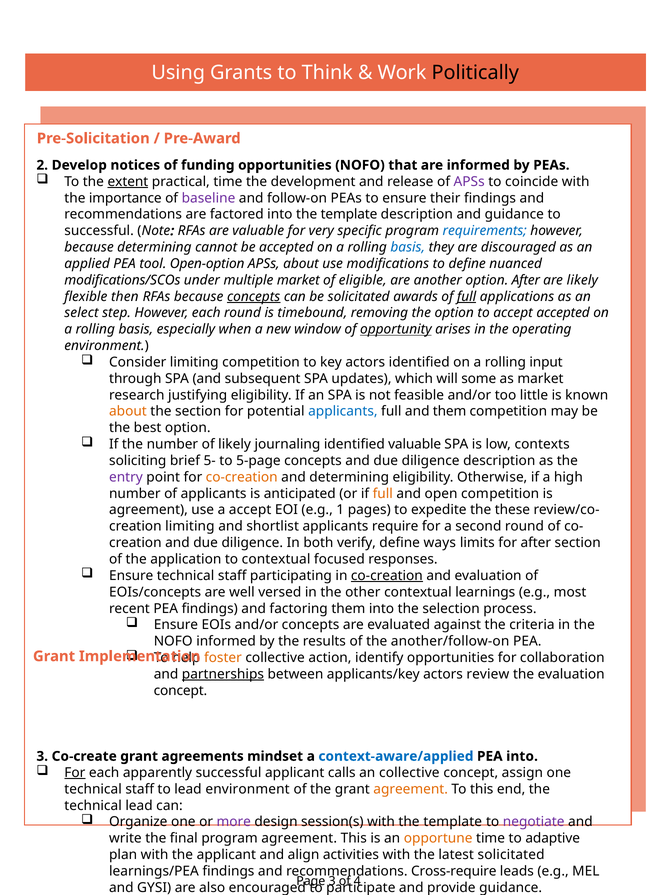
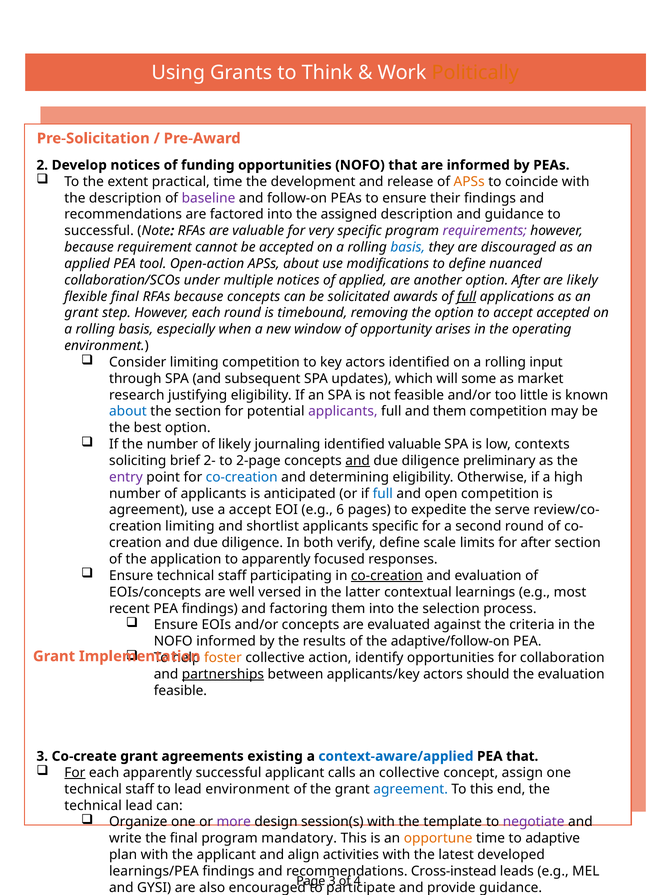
Politically colour: black -> orange
extent underline: present -> none
APSs at (469, 182) colour: purple -> orange
the importance: importance -> description
into the template: template -> assigned
requirements colour: blue -> purple
because determining: determining -> requirement
Open-option: Open-option -> Open-action
modifications/SCOs: modifications/SCOs -> collaboration/SCOs
multiple market: market -> notices
of eligible: eligible -> applied
flexible then: then -> final
concepts at (254, 296) underline: present -> none
select at (81, 313): select -> grant
opportunity underline: present -> none
about at (128, 411) colour: orange -> blue
applicants at (343, 411) colour: blue -> purple
5-: 5- -> 2-
5-page: 5-page -> 2-page
and at (358, 461) underline: none -> present
diligence description: description -> preliminary
co-creation at (242, 477) colour: orange -> blue
full at (383, 493) colour: orange -> blue
1: 1 -> 6
these: these -> serve
applicants require: require -> specific
ways: ways -> scale
to contextual: contextual -> apparently
other: other -> latter
another/follow-on: another/follow-on -> adaptive/follow-on
review: review -> should
concept at (180, 690): concept -> feasible
mindset: mindset -> existing
PEA into: into -> that
agreement at (411, 789) colour: orange -> blue
program agreement: agreement -> mandatory
latest solicitated: solicitated -> developed
Cross-require: Cross-require -> Cross-instead
